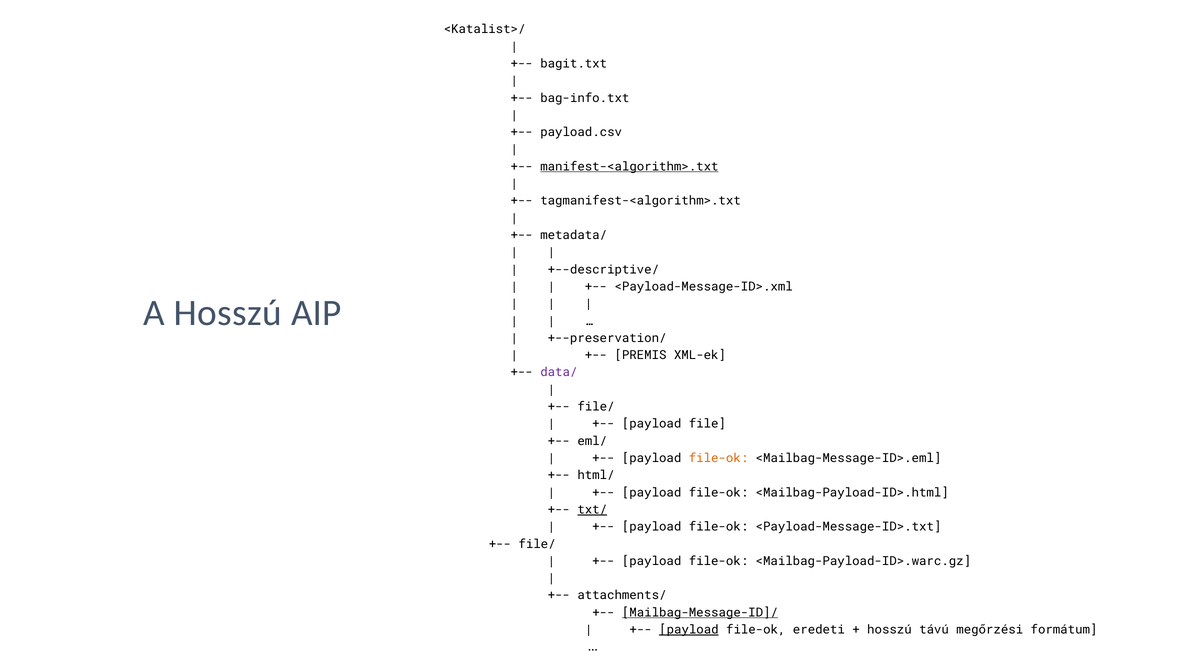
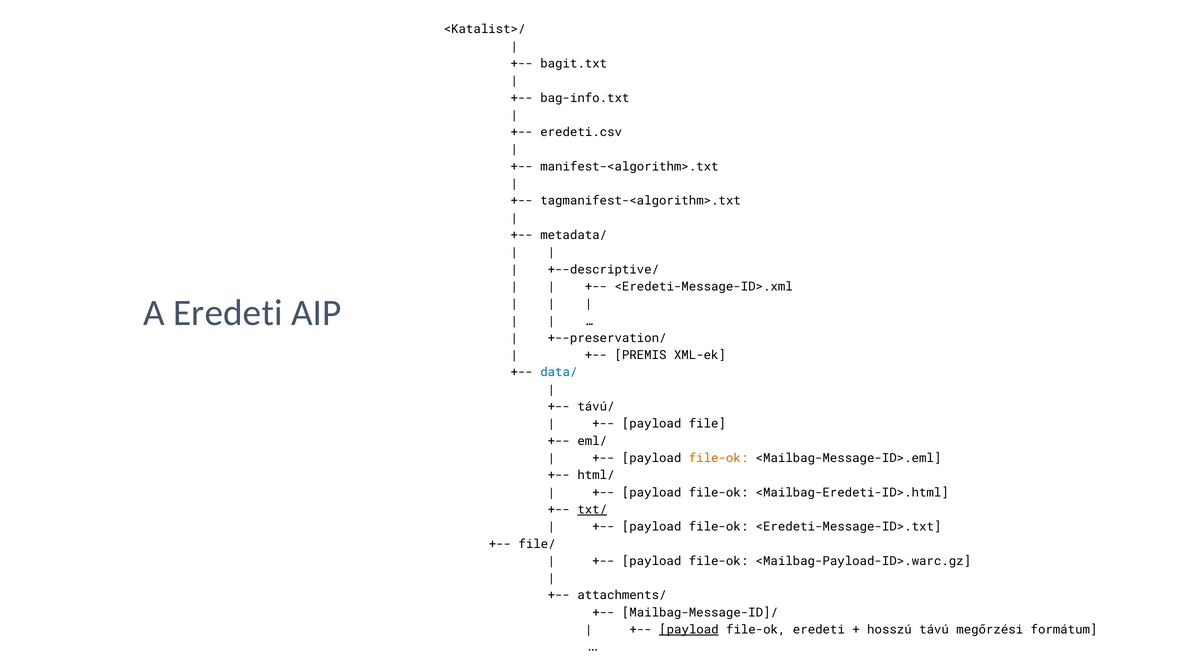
payload.csv: payload.csv -> eredeti.csv
manifest-<algorithm>.txt underline: present -> none
<Payload-Message-ID>.xml: <Payload-Message-ID>.xml -> <Eredeti-Message-ID>.xml
A Hosszú: Hosszú -> Eredeti
data/ colour: purple -> blue
file/ at (596, 407): file/ -> távú/
<Mailbag-Payload-ID>.html: <Mailbag-Payload-ID>.html -> <Mailbag-Eredeti-ID>.html
<Payload-Message-ID>.txt: <Payload-Message-ID>.txt -> <Eredeti-Message-ID>.txt
Mailbag-Message-ID]/ underline: present -> none
